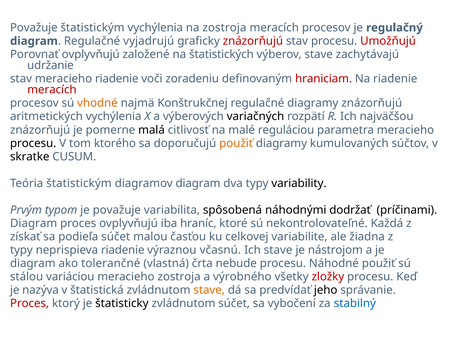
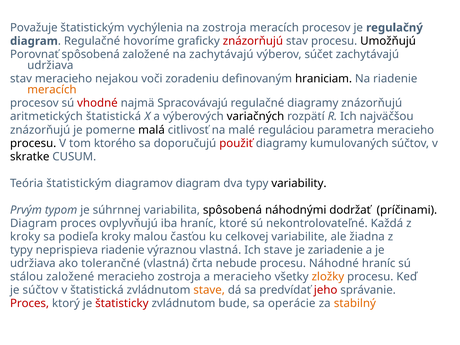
vyjadrujú: vyjadrujú -> hovoríme
Umožňujú colour: red -> black
Porovnať ovplyvňujú: ovplyvňujú -> spôsobená
na štatistických: štatistických -> zachytávajú
výberov stave: stave -> súčet
udržanie at (50, 65): udržanie -> udržiava
meracieho riadenie: riadenie -> nejakou
hraniciam colour: red -> black
meracích at (52, 90) colour: red -> orange
vhodné colour: orange -> red
Konštrukčnej: Konštrukčnej -> Spracovávajú
aritmetických vychýlenia: vychýlenia -> štatistická
použiť at (236, 143) colour: orange -> red
je považuje: považuje -> súhrnnej
získať at (25, 237): získať -> kroky
podieľa súčet: súčet -> kroky
výraznou včasnú: včasnú -> vlastná
nástrojom: nástrojom -> zariadenie
diagram at (33, 263): diagram -> udržiava
Náhodné použiť: použiť -> hraníc
stálou variáciou: variáciou -> založené
a výrobného: výrobného -> meracieho
zložky colour: red -> orange
je nazýva: nazýva -> súčtov
jeho colour: black -> red
štatisticky colour: black -> red
zvládnutom súčet: súčet -> bude
vybočení: vybočení -> operácie
stabilný colour: blue -> orange
